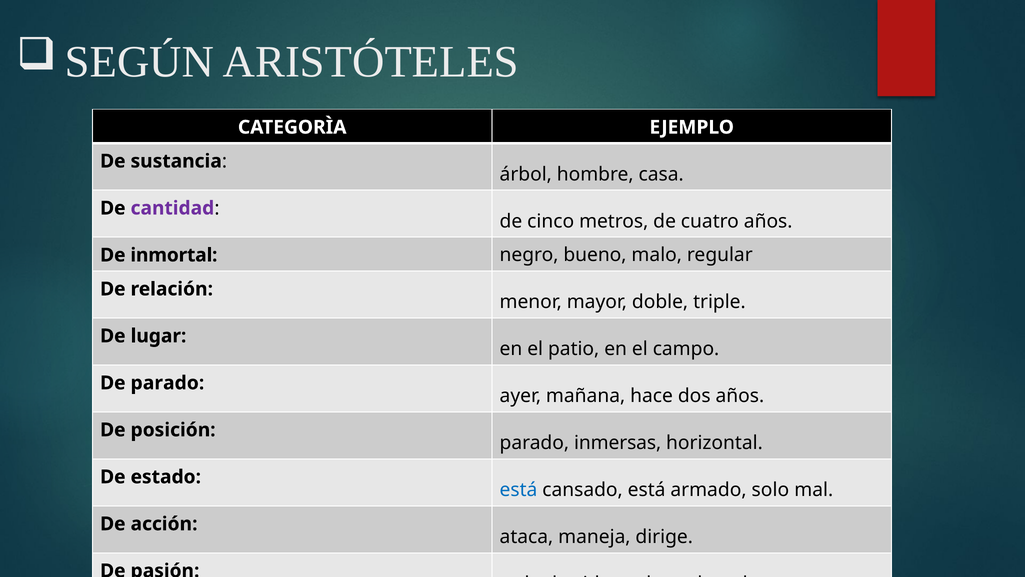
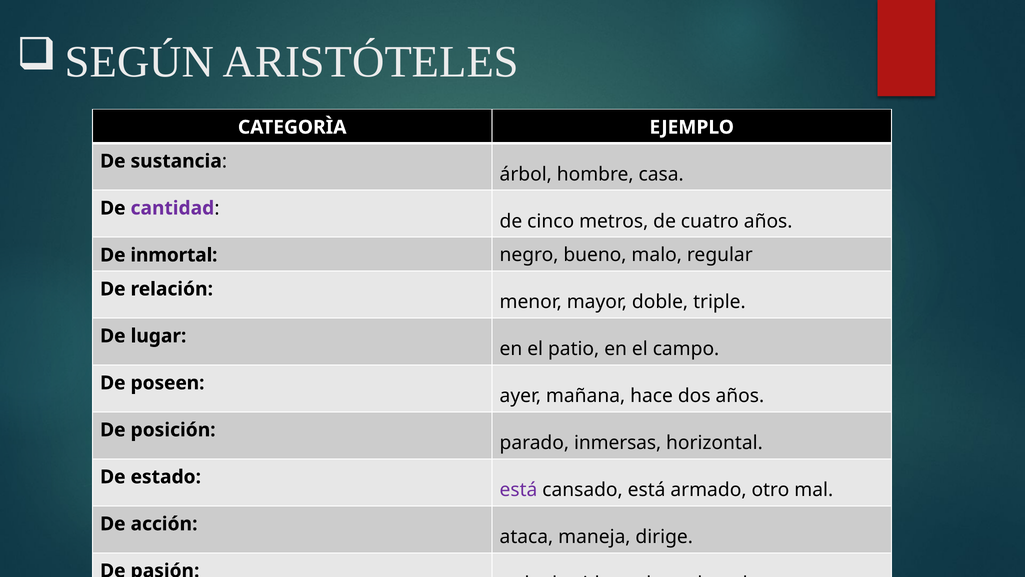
De parado: parado -> poseen
está at (518, 490) colour: blue -> purple
solo: solo -> otro
